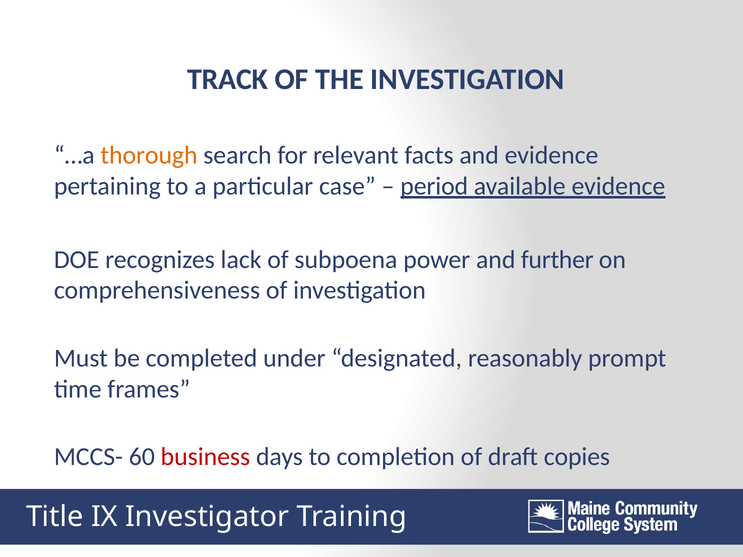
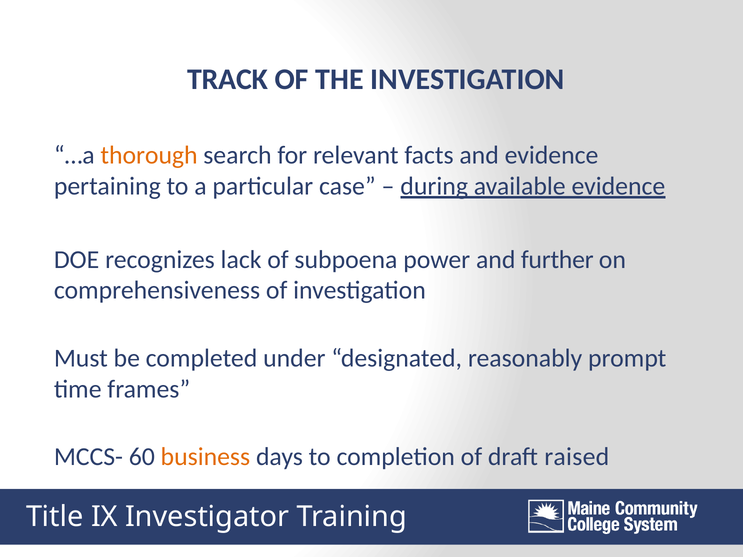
period: period -> during
business colour: red -> orange
copies: copies -> raised
